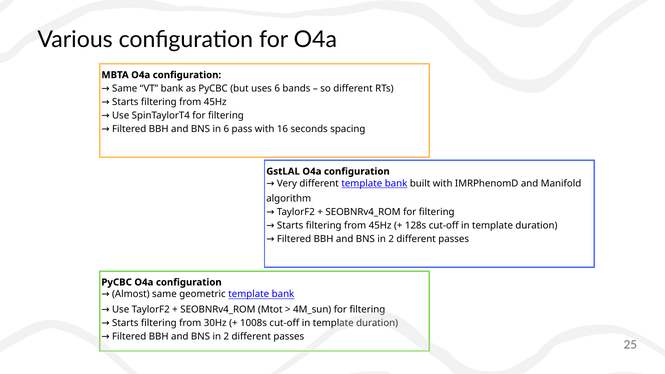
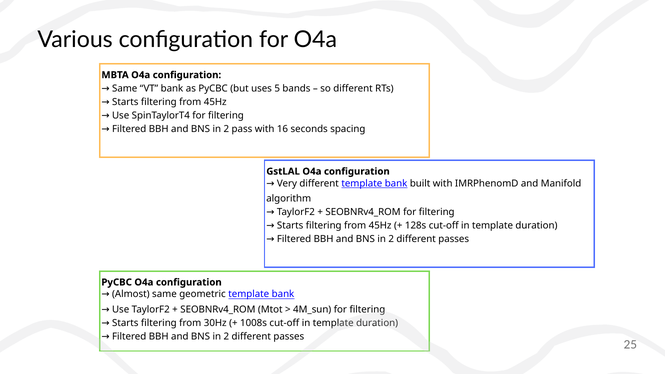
uses 6: 6 -> 5
6 at (226, 129): 6 -> 2
